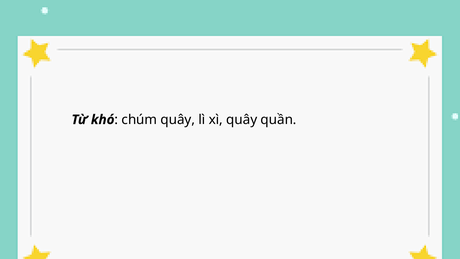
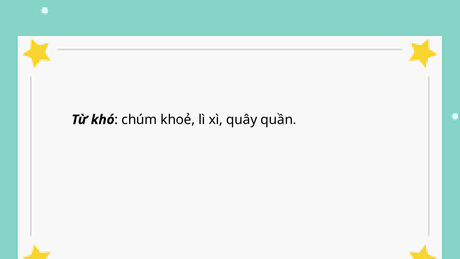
chúm quây: quây -> khoẻ
